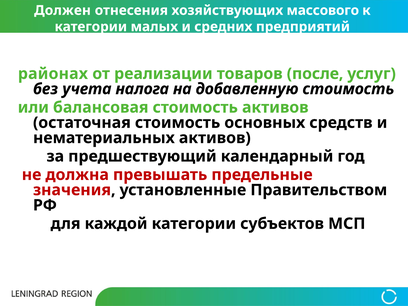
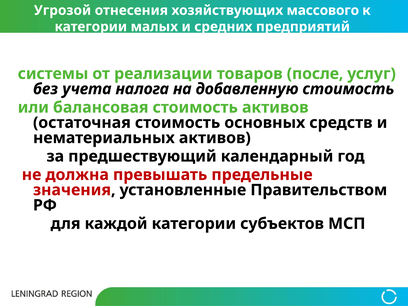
Должен: Должен -> Угрозой
районах: районах -> системы
